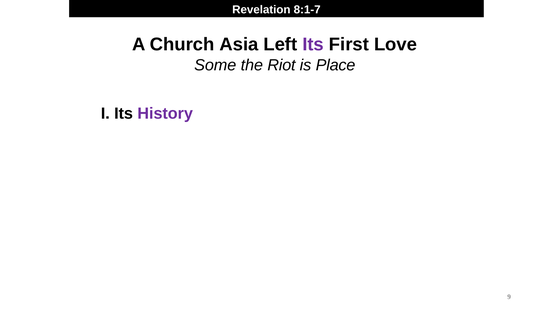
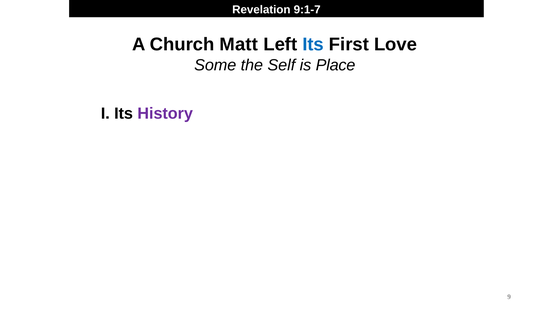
8:1-7: 8:1-7 -> 9:1-7
Asia: Asia -> Matt
Its at (313, 45) colour: purple -> blue
Riot: Riot -> Self
